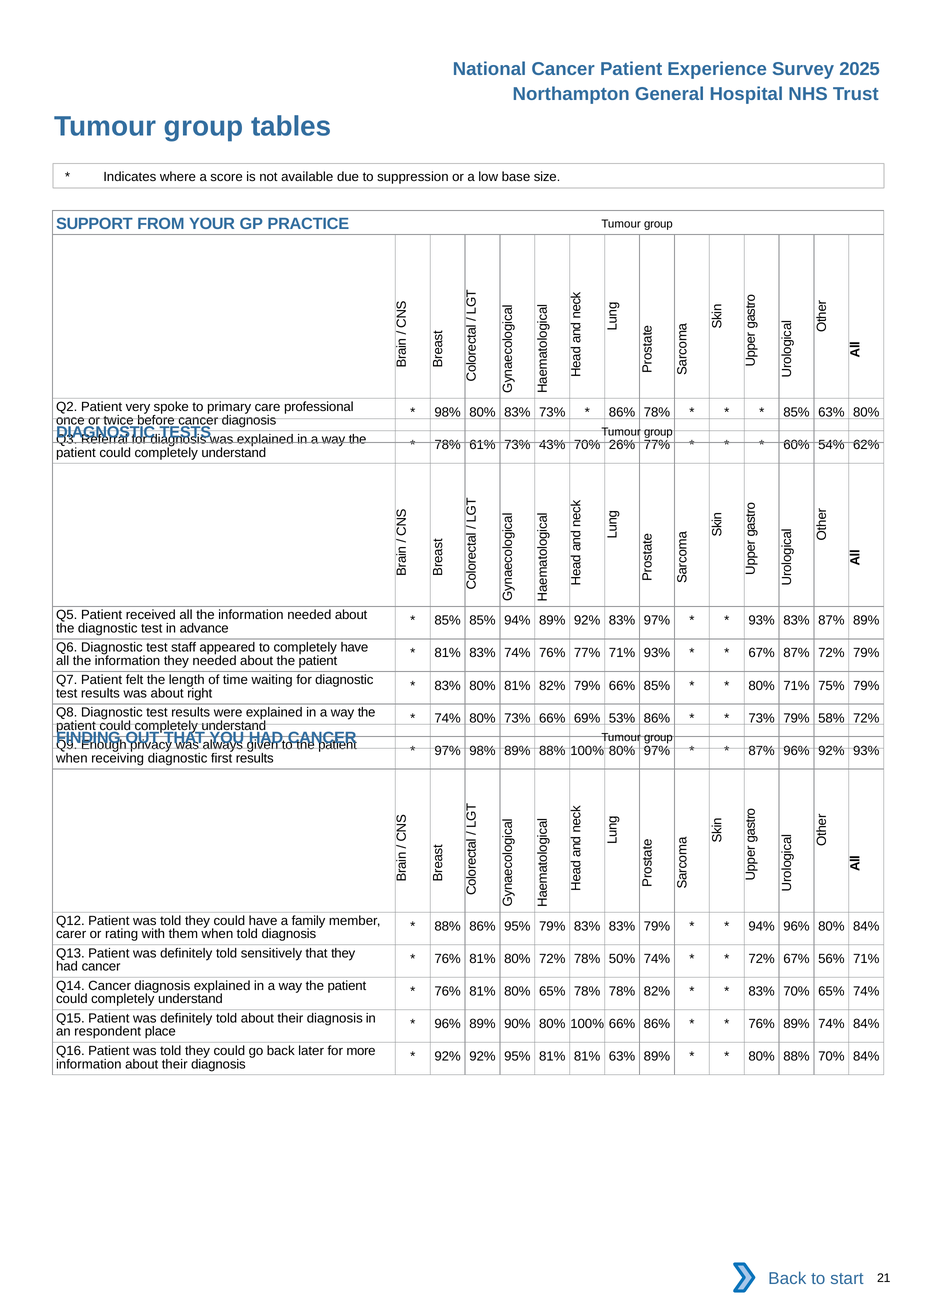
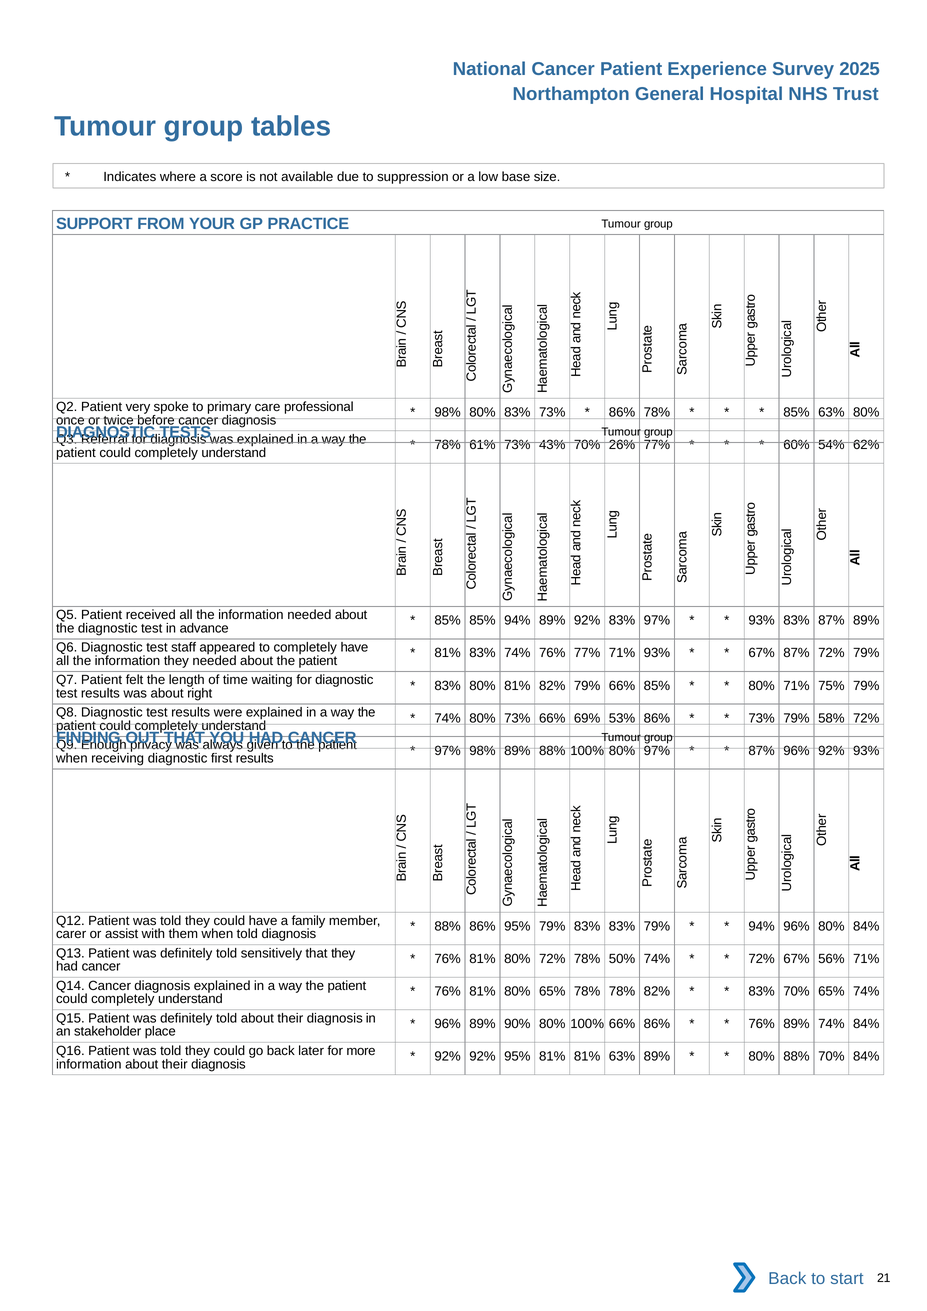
rating: rating -> assist
respondent: respondent -> stakeholder
